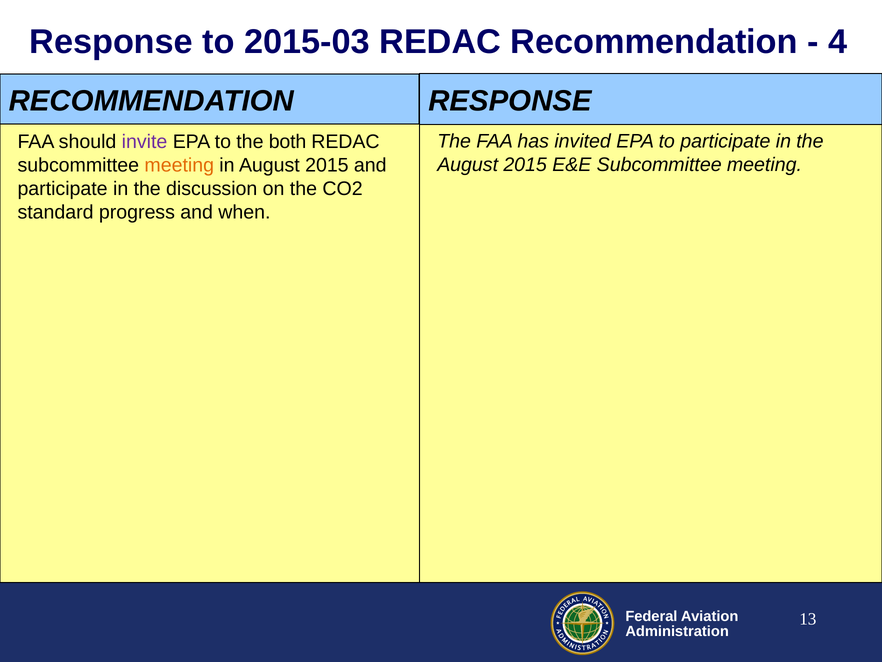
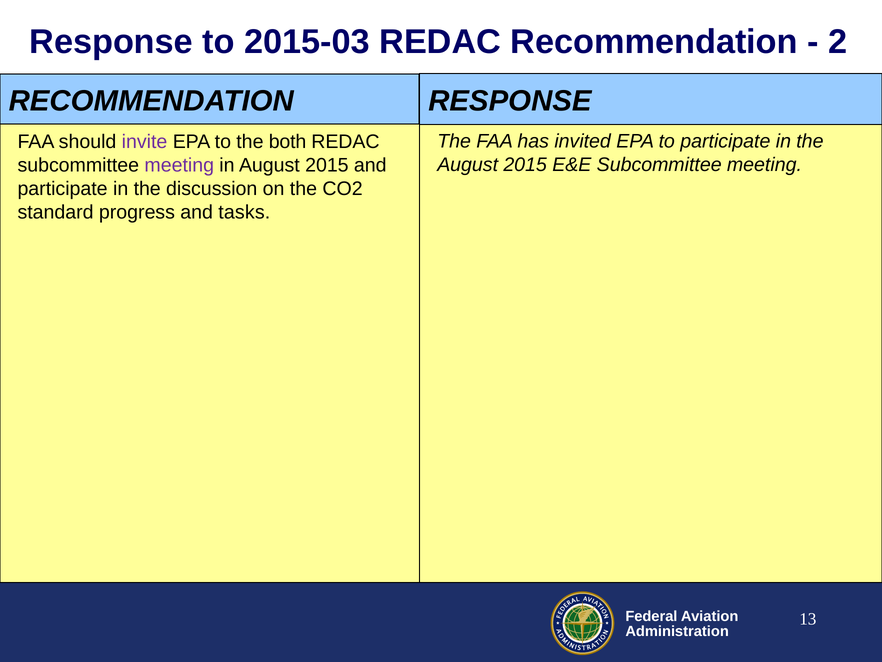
4: 4 -> 2
meeting at (179, 165) colour: orange -> purple
when: when -> tasks
